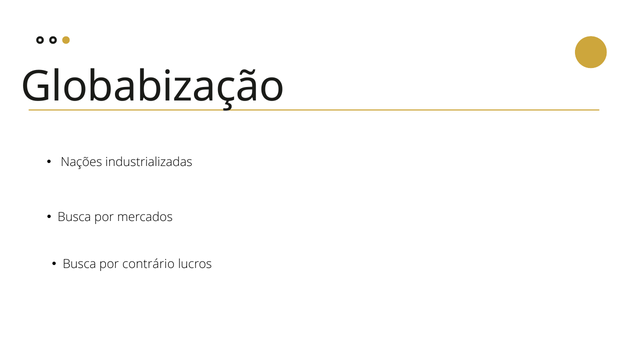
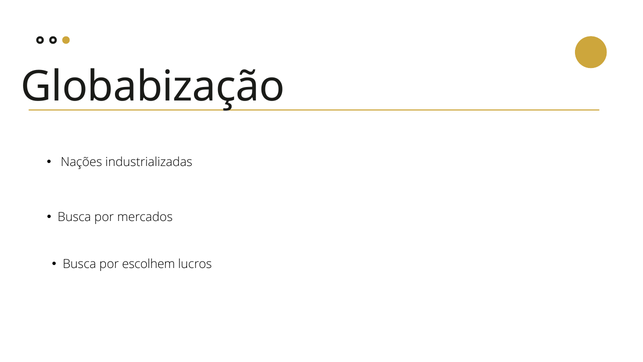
contrário: contrário -> escolhem
